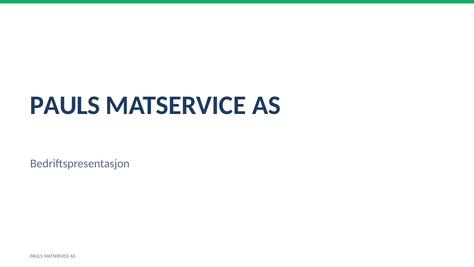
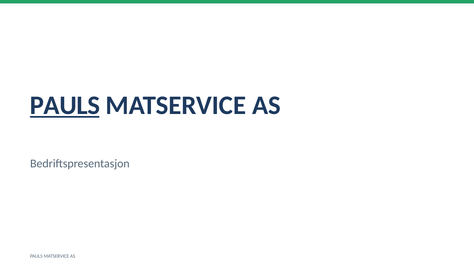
PAULS at (65, 105) underline: none -> present
